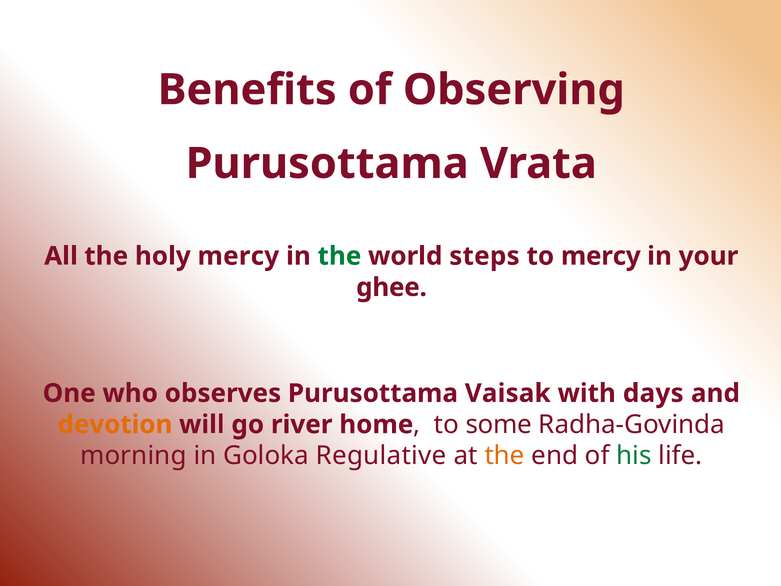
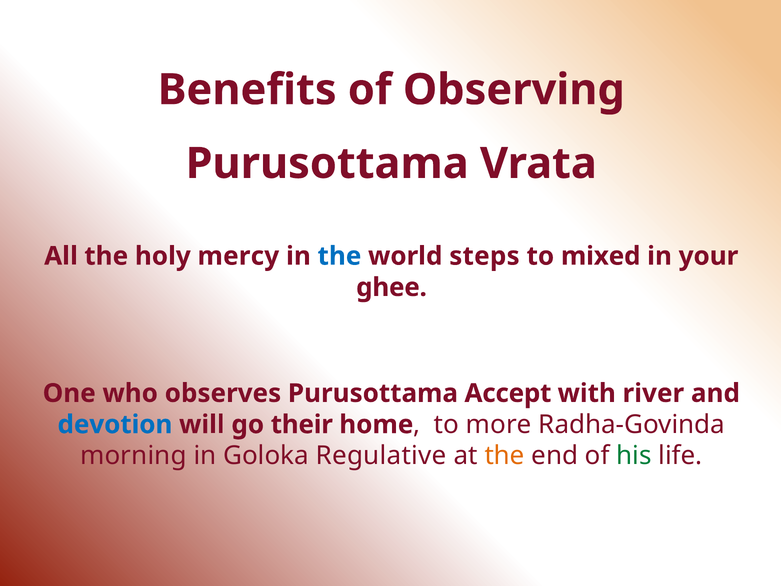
the at (339, 256) colour: green -> blue
to mercy: mercy -> mixed
Vaisak: Vaisak -> Accept
days: days -> river
devotion colour: orange -> blue
river: river -> their
some: some -> more
